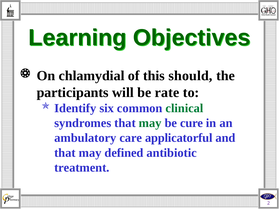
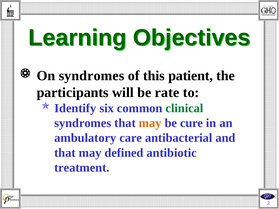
On chlamydial: chlamydial -> syndromes
should: should -> patient
may at (150, 123) colour: green -> orange
applicatorful: applicatorful -> antibacterial
